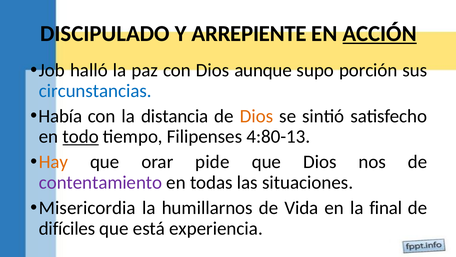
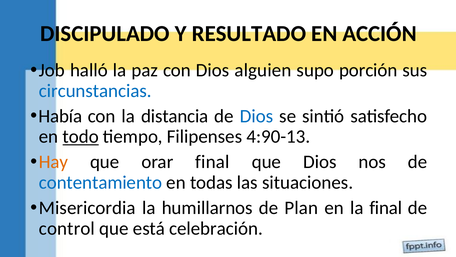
ARREPIENTE: ARREPIENTE -> RESULTADO
ACCIÓN underline: present -> none
aunque: aunque -> alguien
Dios at (256, 116) colour: orange -> blue
4:80-13: 4:80-13 -> 4:90-13
orar pide: pide -> final
contentamiento colour: purple -> blue
Vida: Vida -> Plan
difíciles: difíciles -> control
experiencia: experiencia -> celebración
